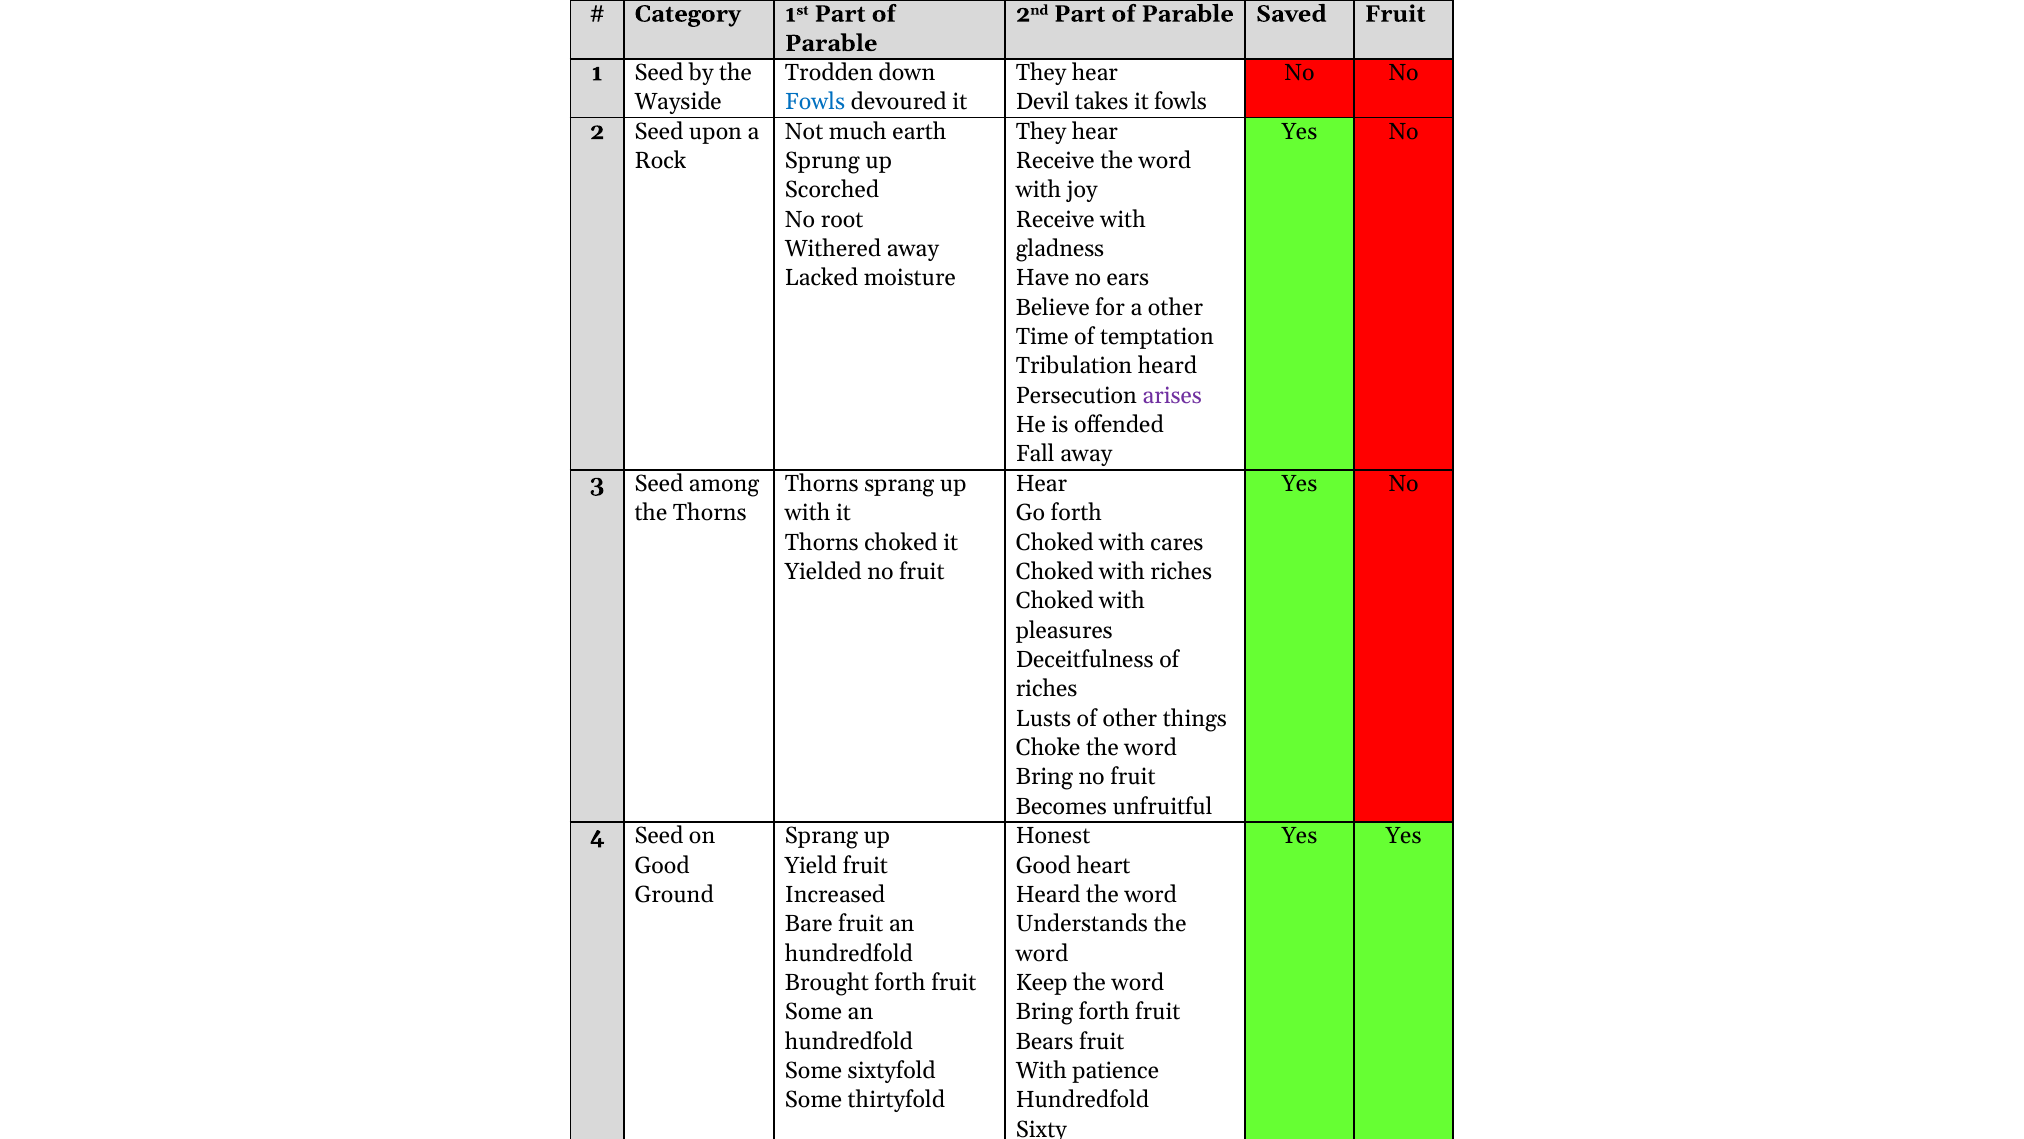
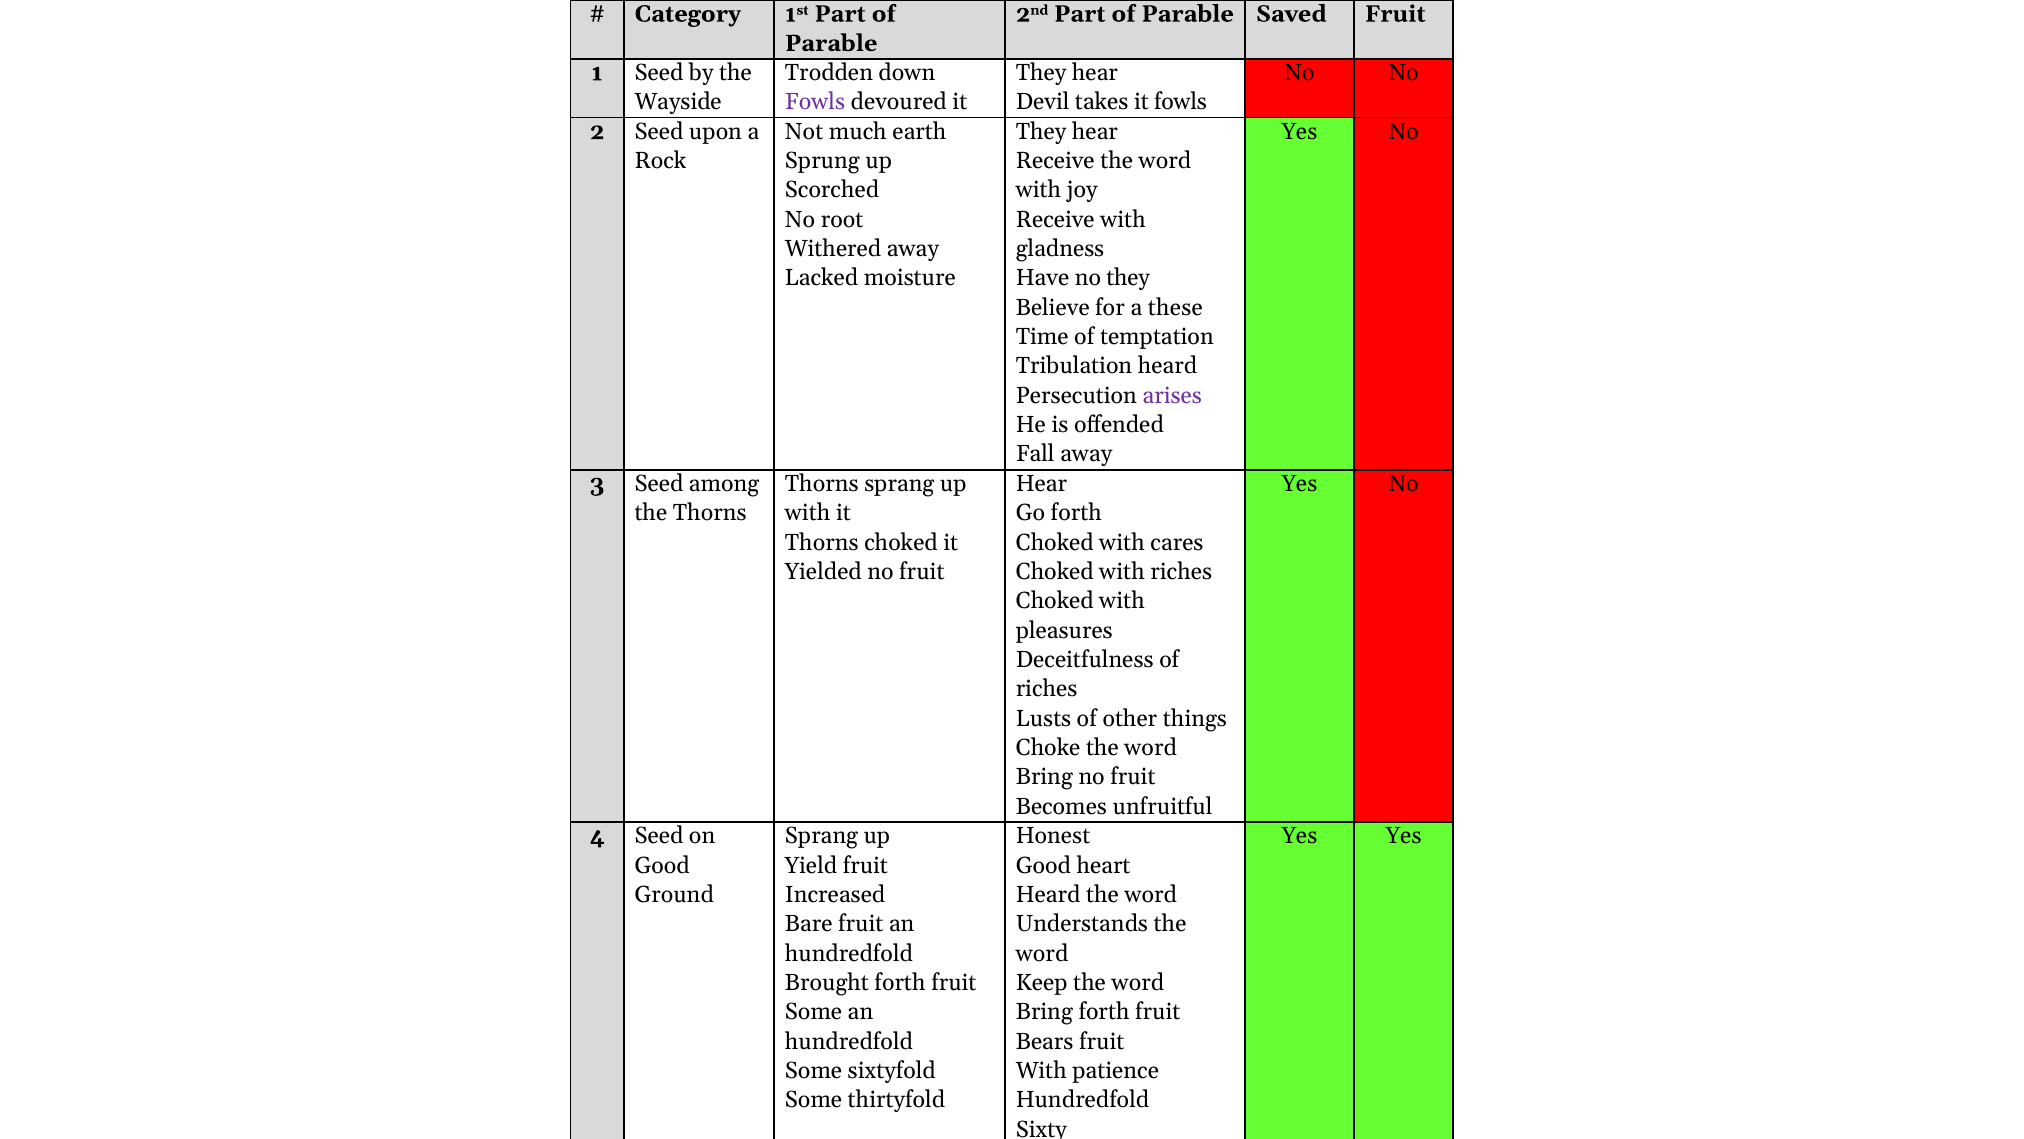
Fowls at (815, 102) colour: blue -> purple
no ears: ears -> they
a other: other -> these
